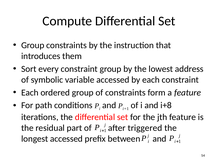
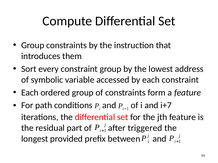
i+8: i+8 -> i+7
longest accessed: accessed -> provided
